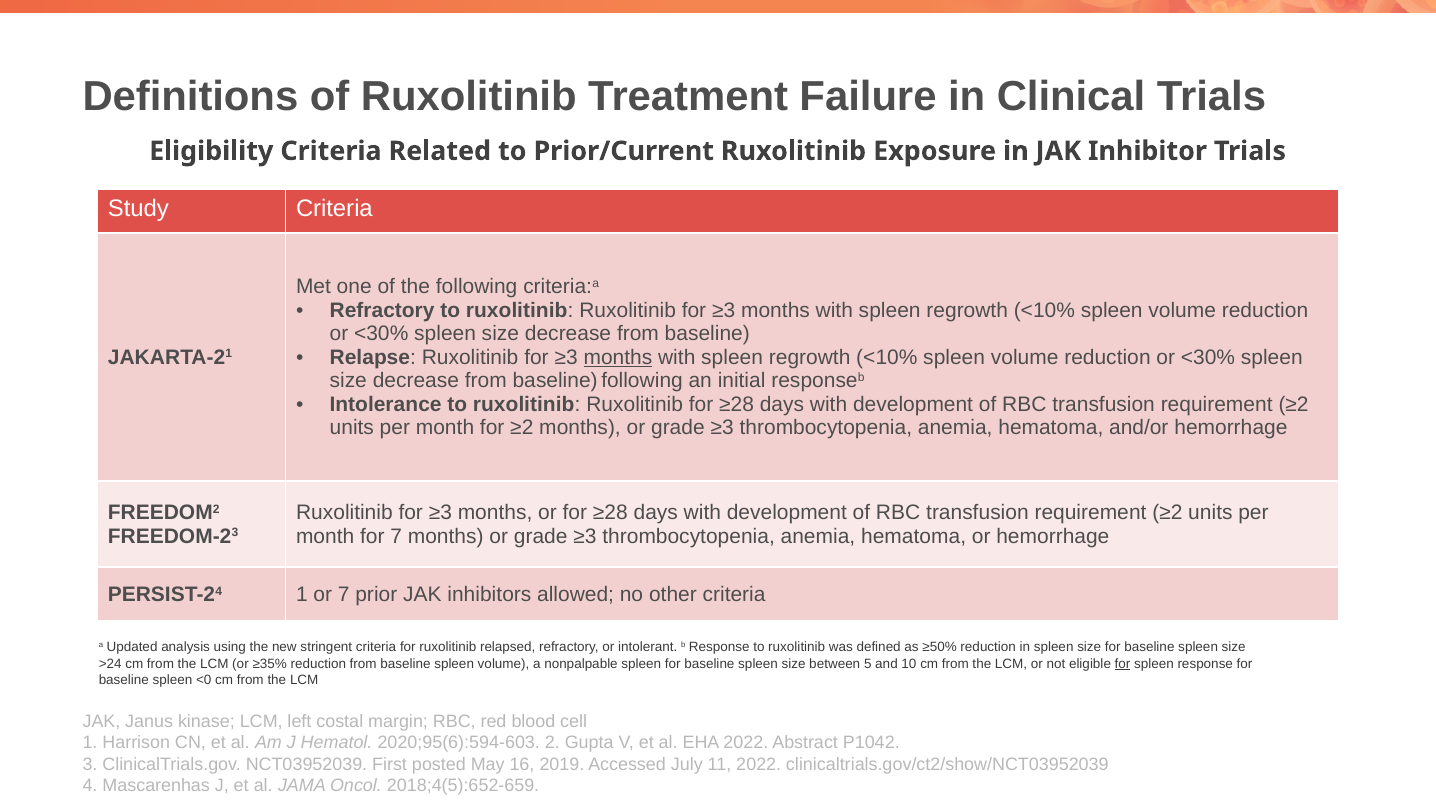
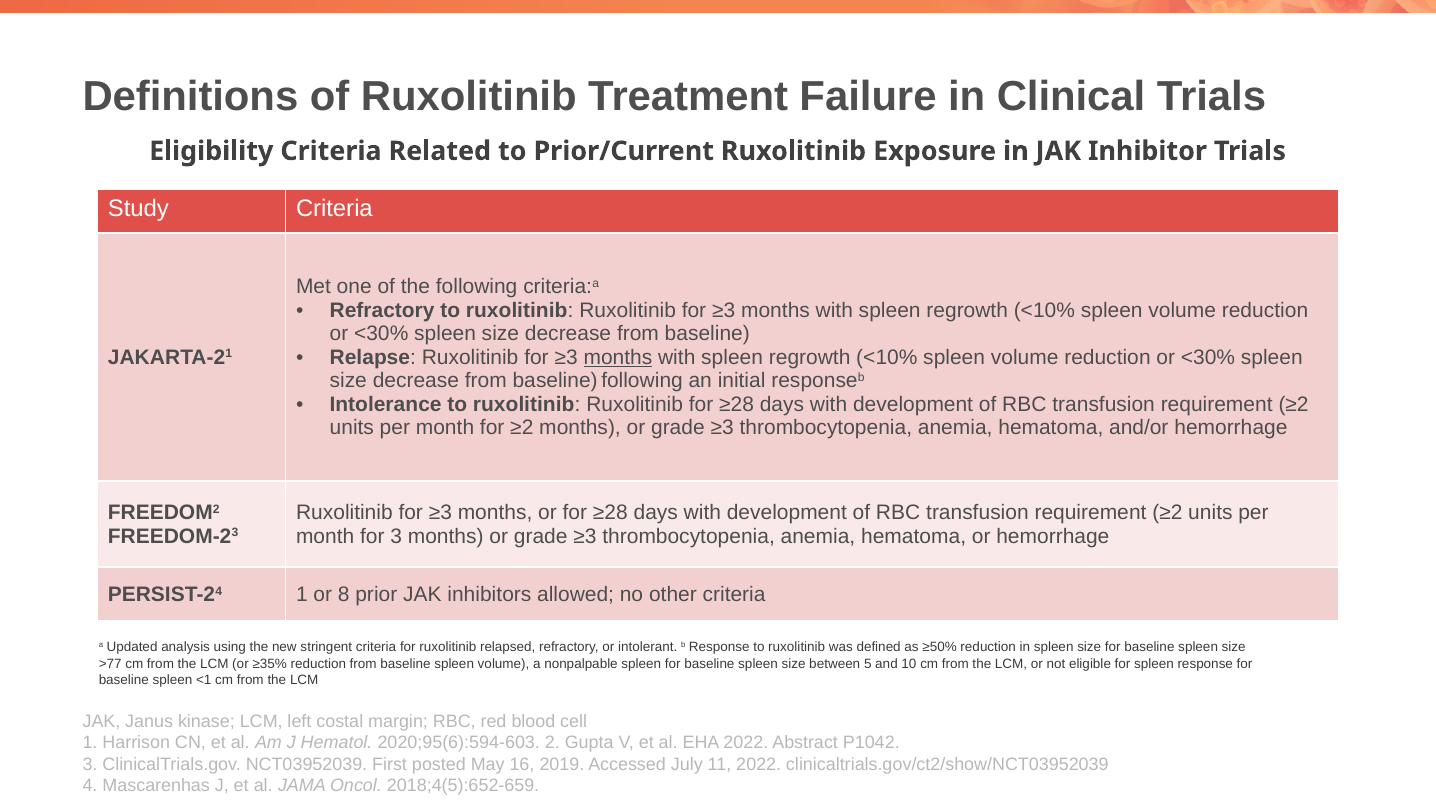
for 7: 7 -> 3
or 7: 7 -> 8
>24: >24 -> >77
for at (1123, 663) underline: present -> none
<0: <0 -> <1
